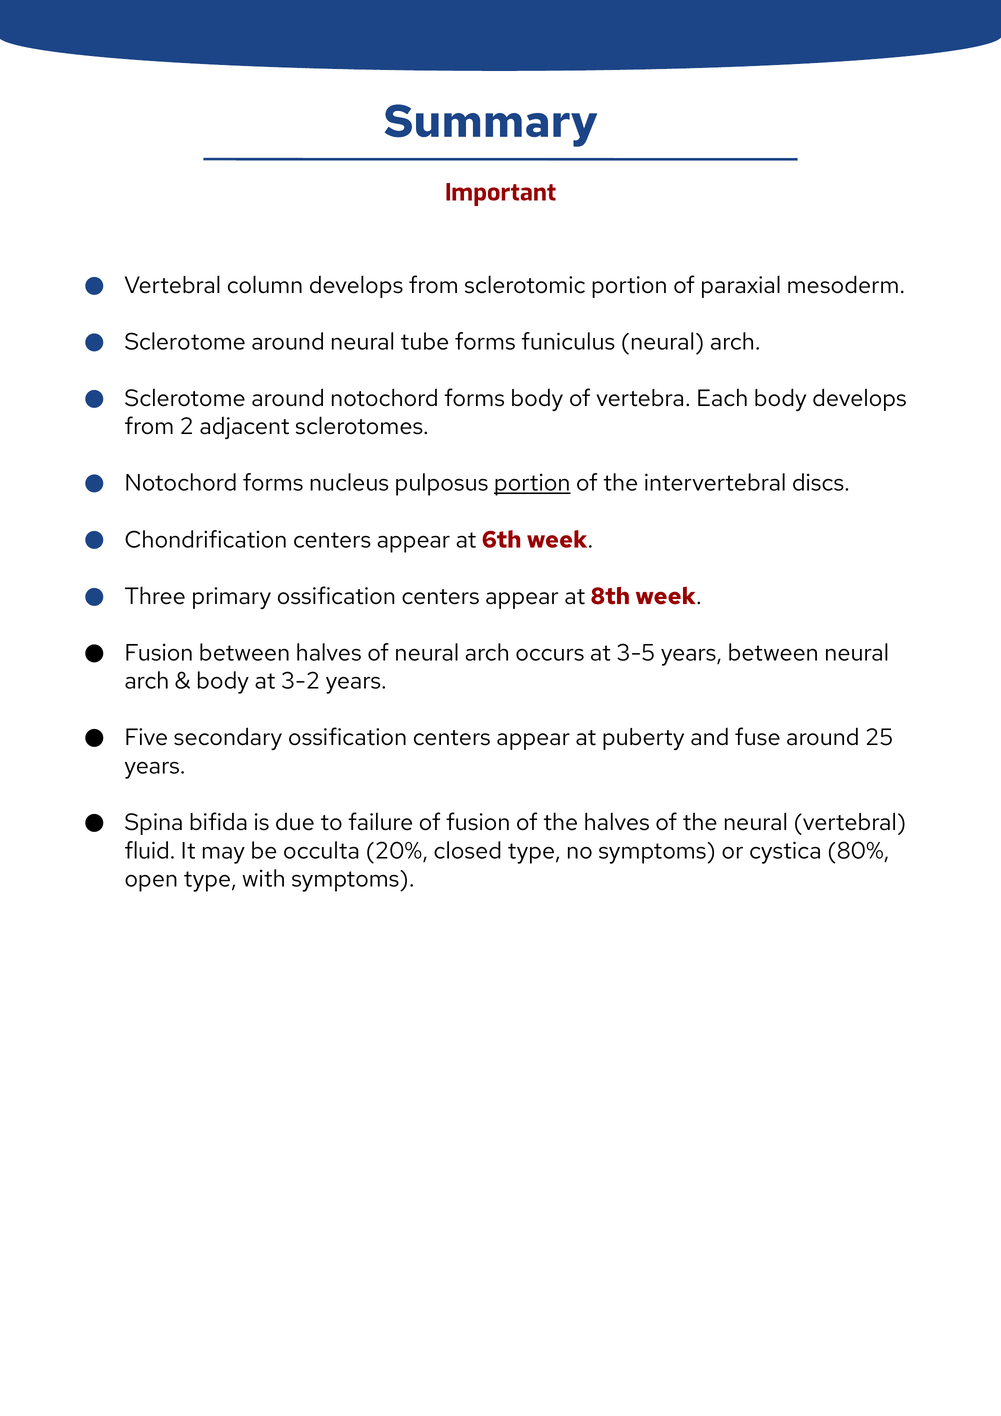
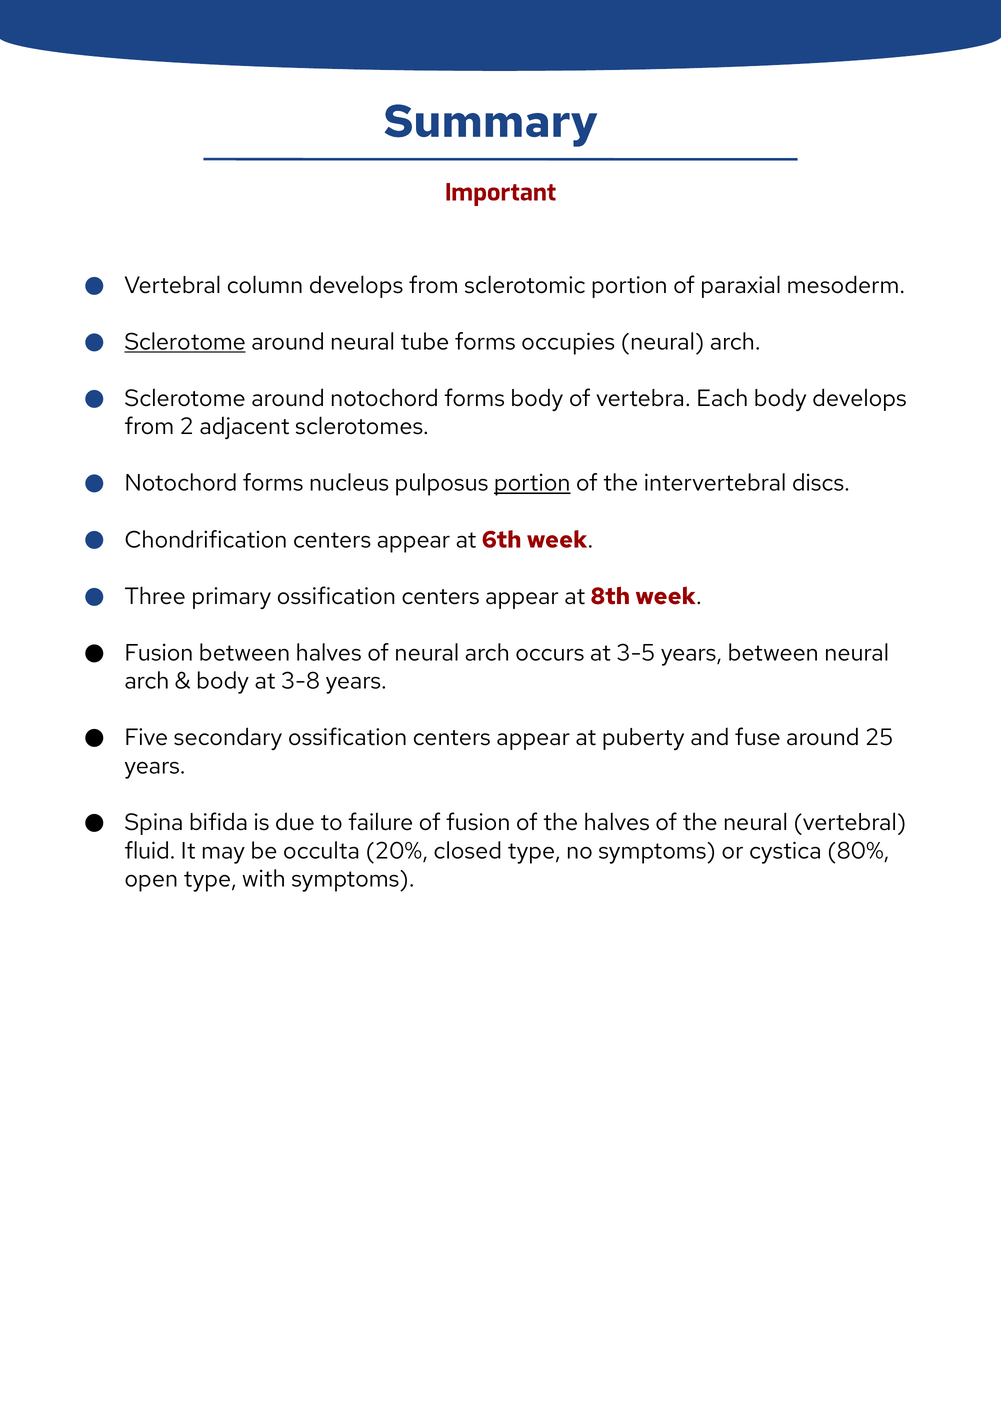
Sclerotome at (185, 342) underline: none -> present
funiculus: funiculus -> occupies
3-2: 3-2 -> 3-8
